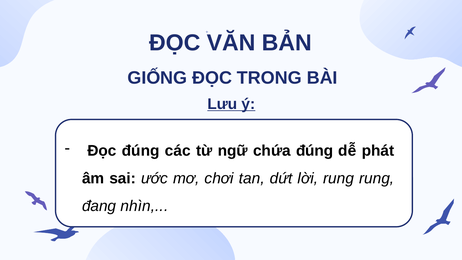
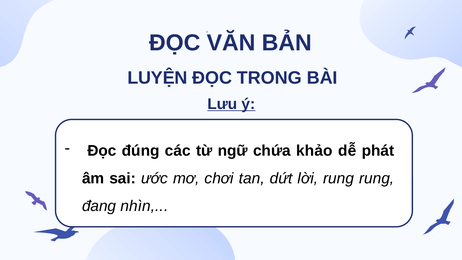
GIỐNG: GIỐNG -> LUYỆN
chứa đúng: đúng -> khảo
